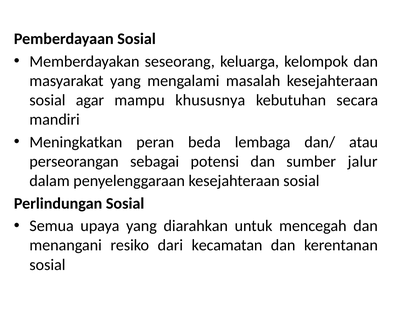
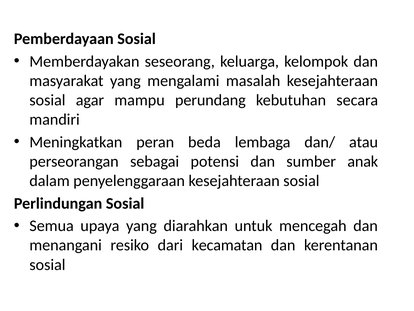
khususnya: khususnya -> perundang
jalur: jalur -> anak
